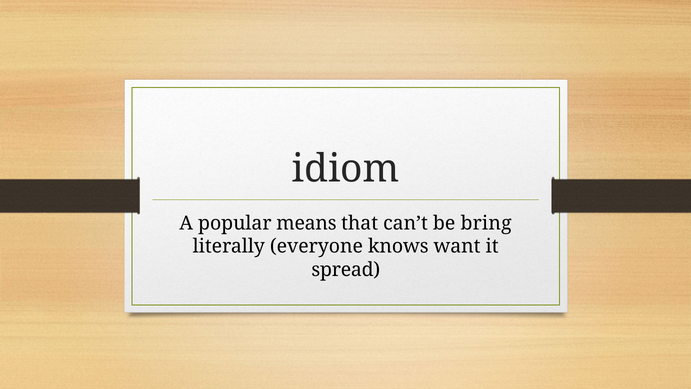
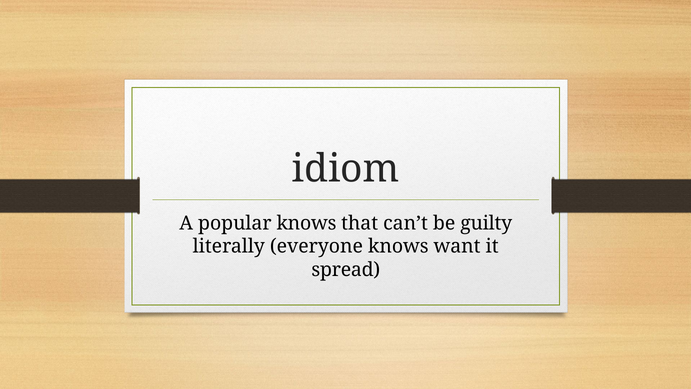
popular means: means -> knows
bring: bring -> guilty
